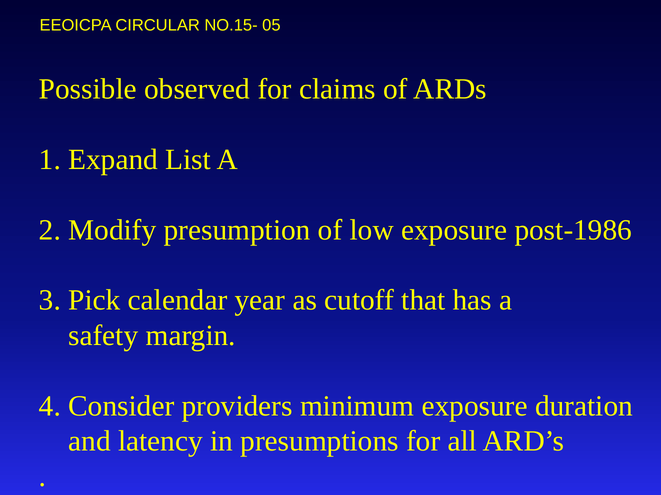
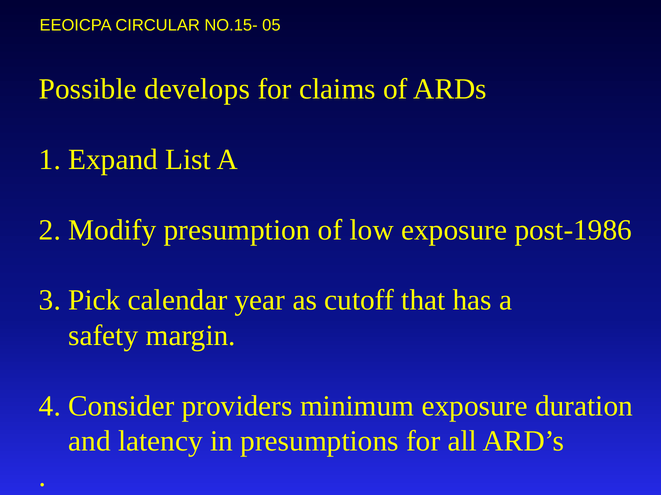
observed: observed -> develops
